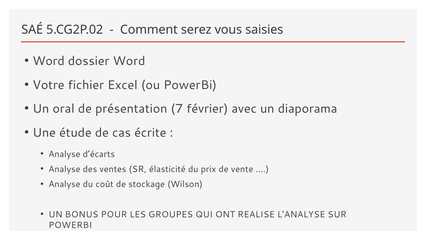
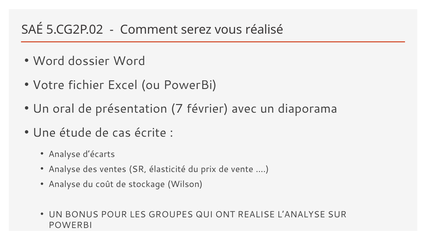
saisies: saisies -> réalisé
